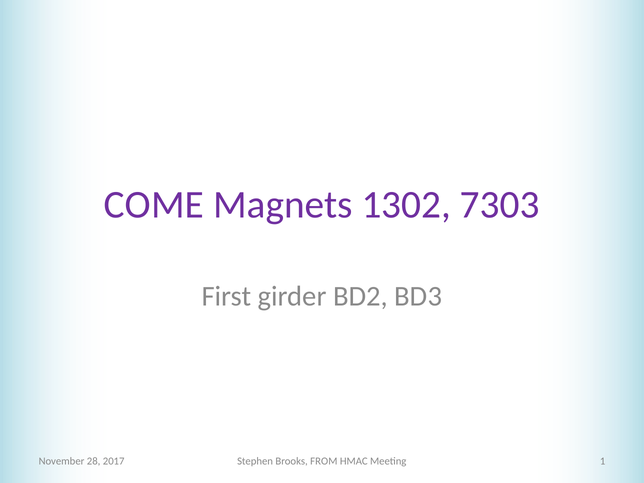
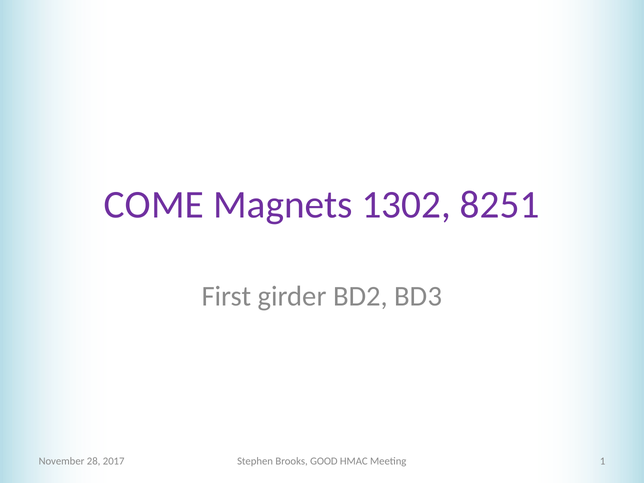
7303: 7303 -> 8251
FROM: FROM -> GOOD
